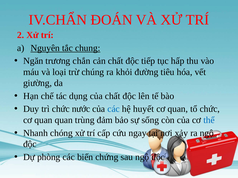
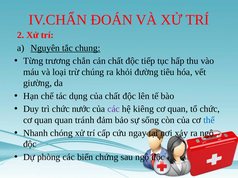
Ngăn: Ngăn -> Từng
các at (114, 109) colour: blue -> purple
huyết: huyết -> kiêng
trùng: trùng -> tránh
